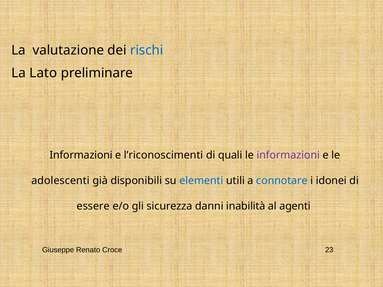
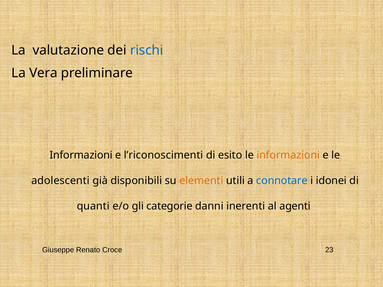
Lato: Lato -> Vera
quali: quali -> esito
informazioni at (288, 155) colour: purple -> orange
elementi colour: blue -> orange
essere: essere -> quanti
sicurezza: sicurezza -> categorie
inabilità: inabilità -> inerenti
